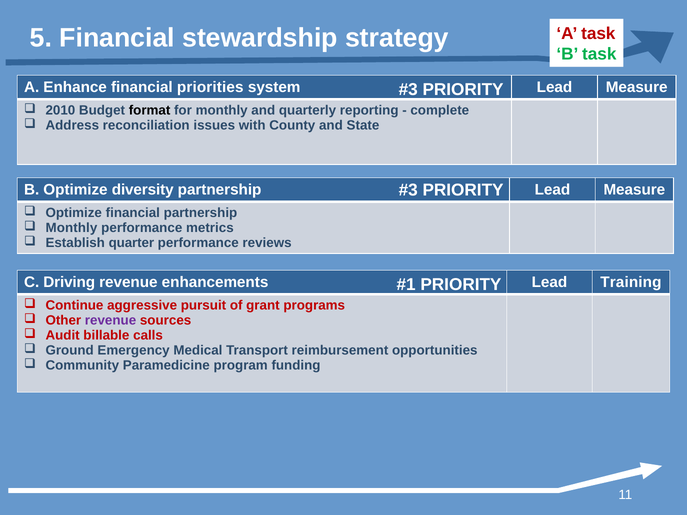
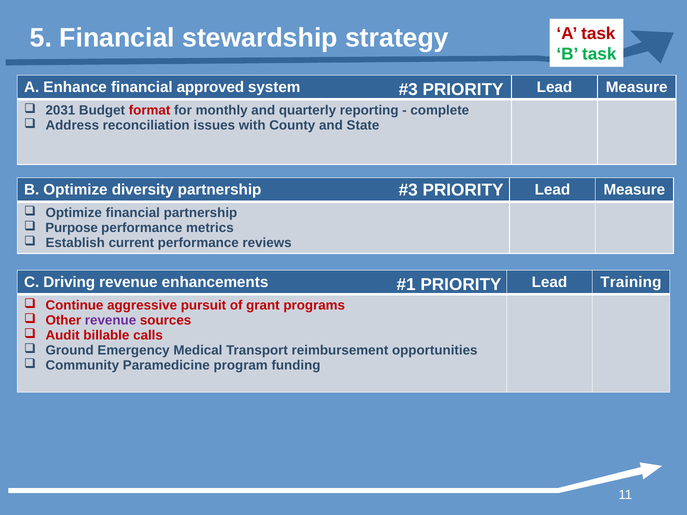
priorities: priorities -> approved
2010: 2010 -> 2031
format colour: black -> red
Monthly at (71, 228): Monthly -> Purpose
quarter: quarter -> current
